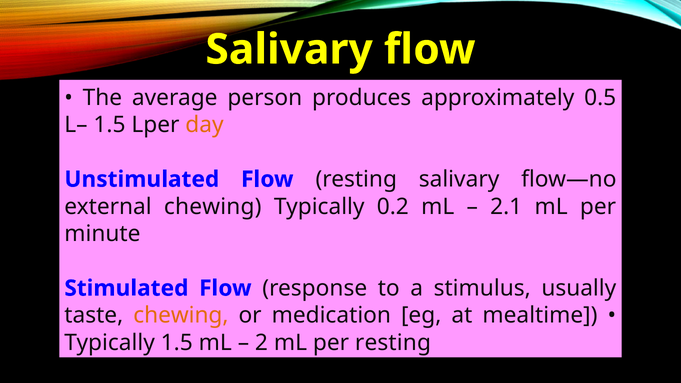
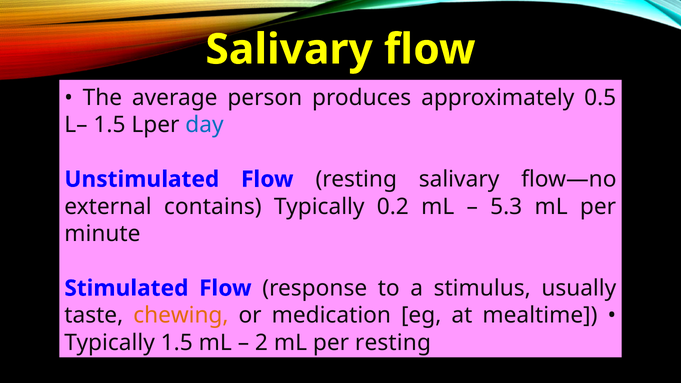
day colour: orange -> blue
external chewing: chewing -> contains
2.1: 2.1 -> 5.3
